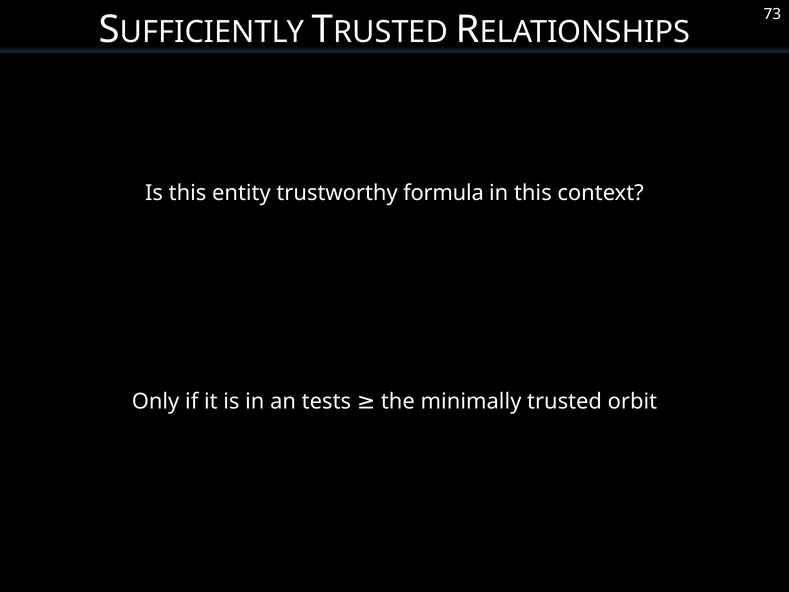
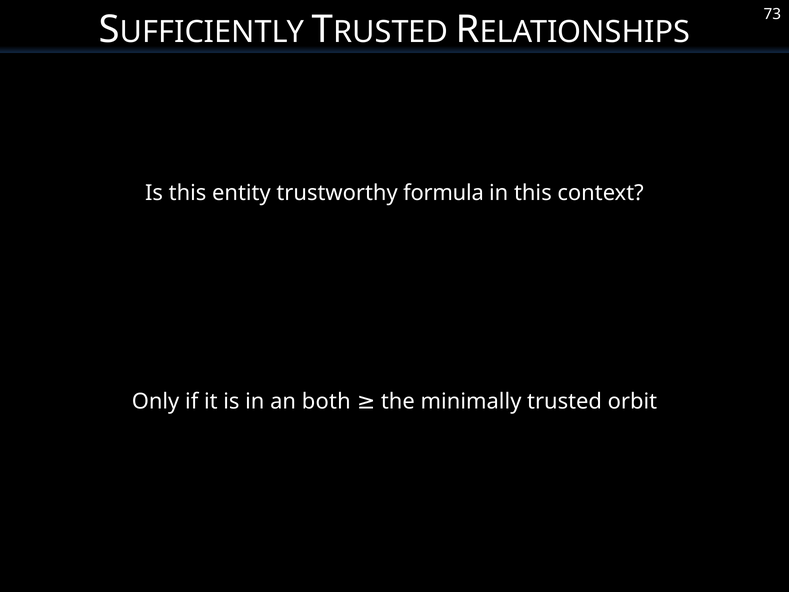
tests: tests -> both
